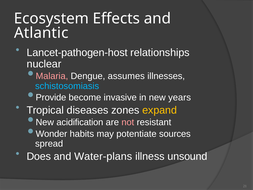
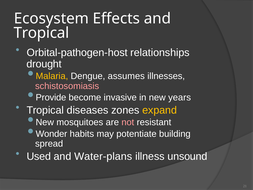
Atlantic at (41, 33): Atlantic -> Tropical
Lancet-pathogen-host: Lancet-pathogen-host -> Orbital-pathogen-host
nuclear: nuclear -> drought
Malaria colour: pink -> yellow
schistosomiasis colour: light blue -> pink
acidification: acidification -> mosquitoes
sources: sources -> building
Does: Does -> Used
